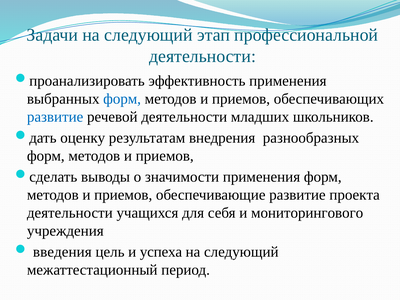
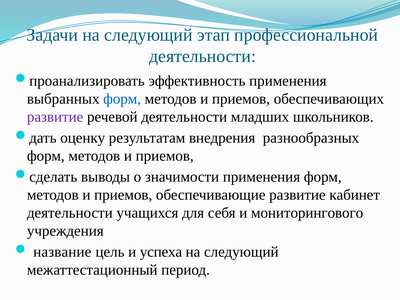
развитие at (55, 117) colour: blue -> purple
проекта: проекта -> кабинет
введения: введения -> название
